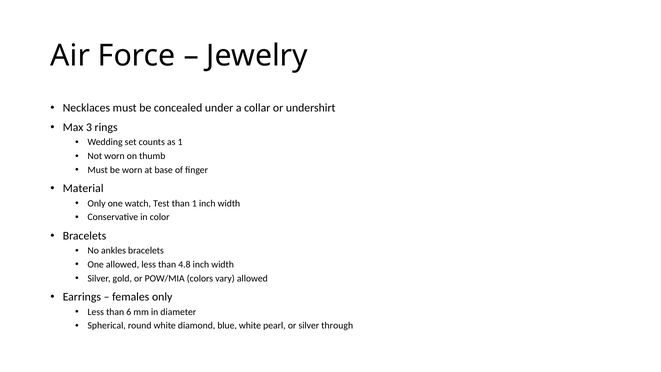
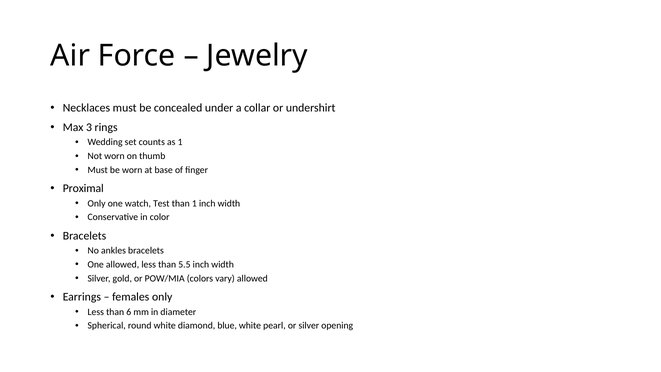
Material: Material -> Proximal
4.8: 4.8 -> 5.5
through: through -> opening
